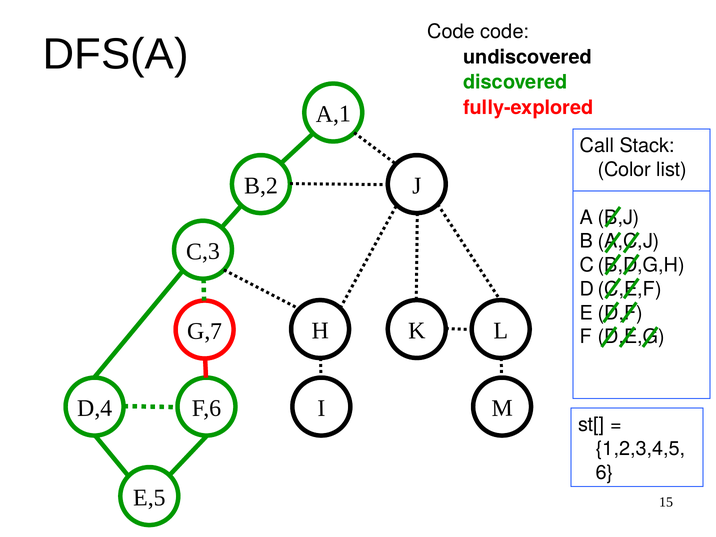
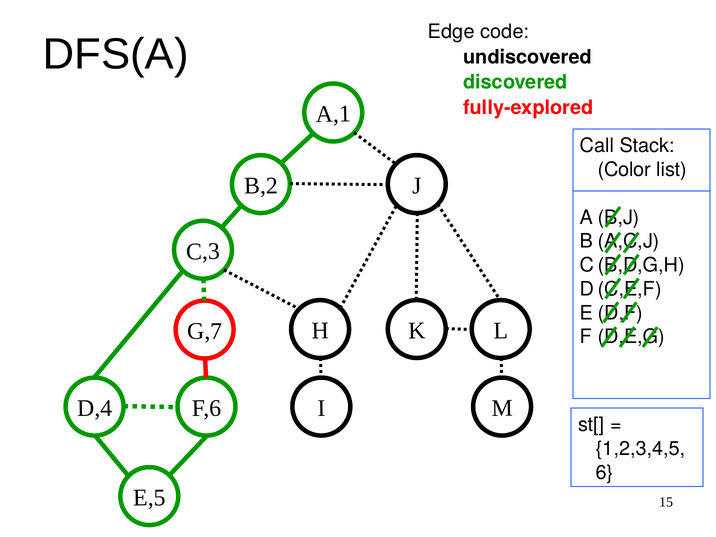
Code at (451, 32): Code -> Edge
